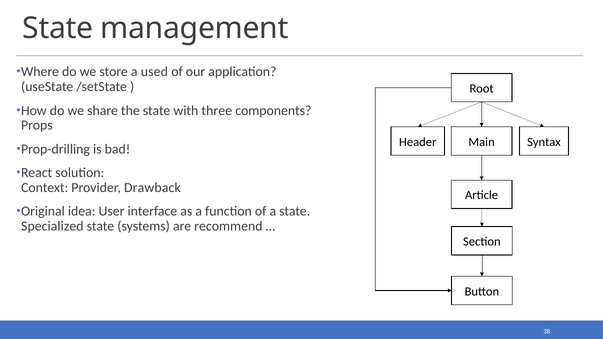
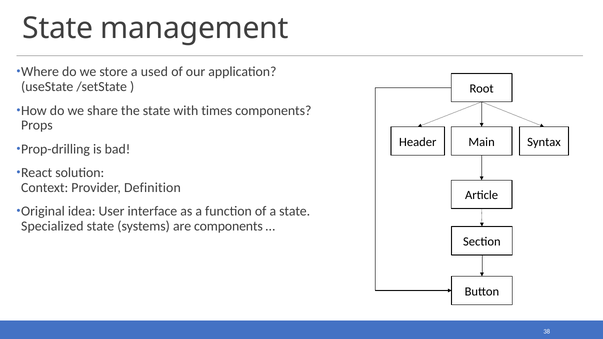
three: three -> times
Drawback: Drawback -> Definition
are recommend: recommend -> components
